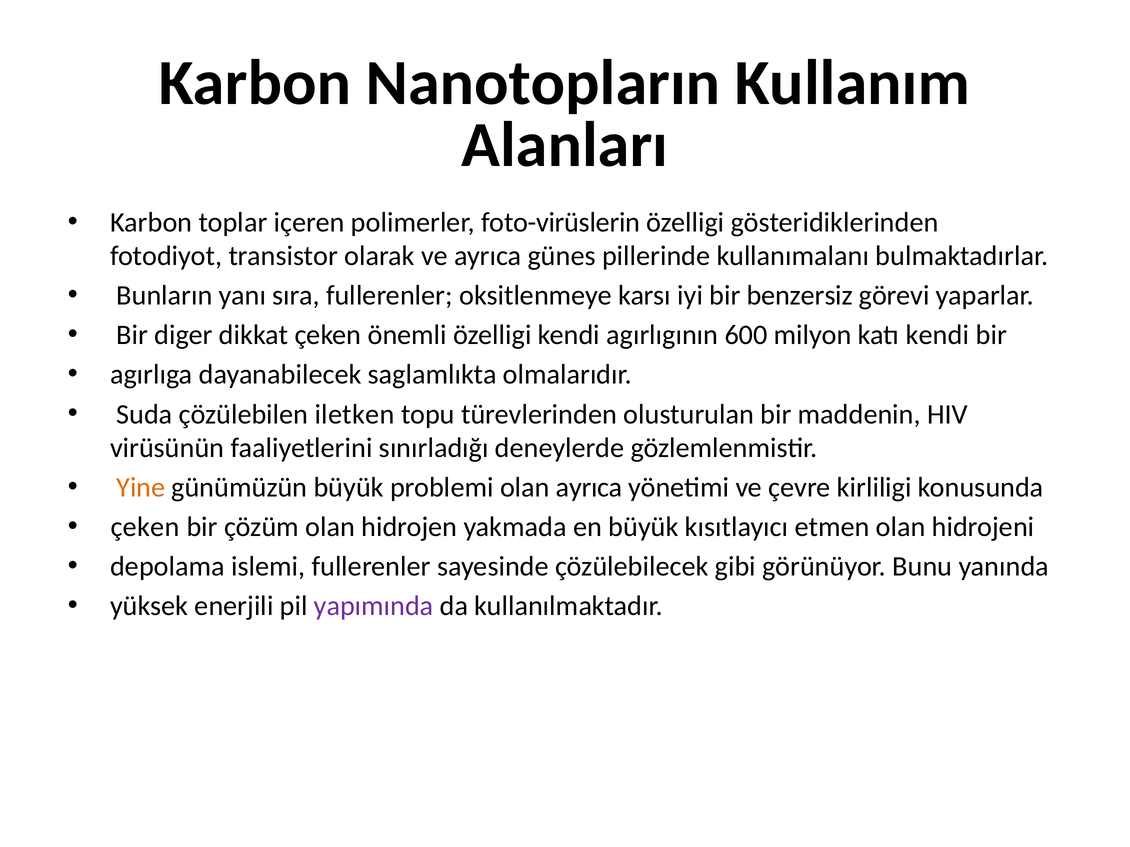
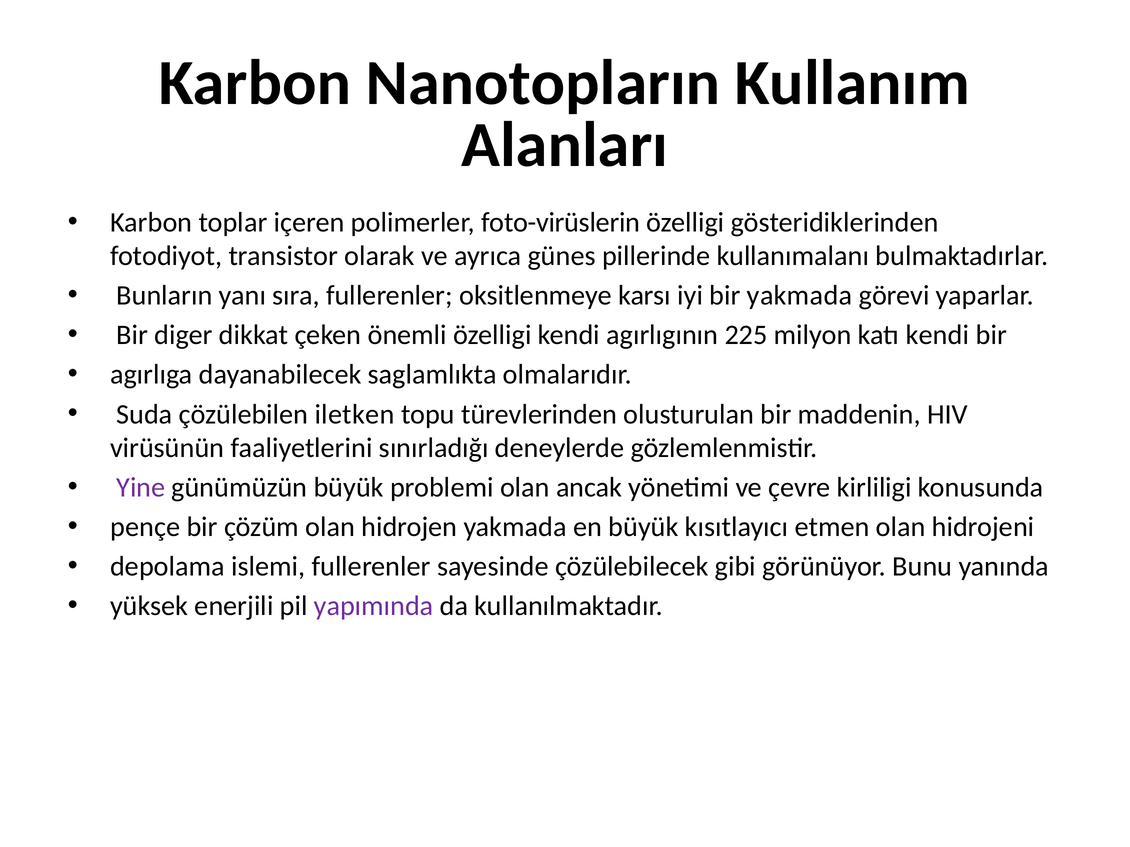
bir benzersiz: benzersiz -> yakmada
600: 600 -> 225
Yine colour: orange -> purple
olan ayrıca: ayrıca -> ancak
çeken at (145, 527): çeken -> pençe
